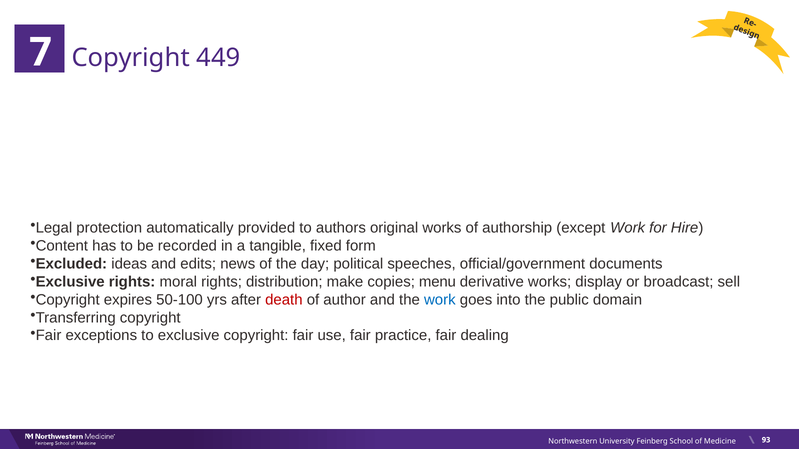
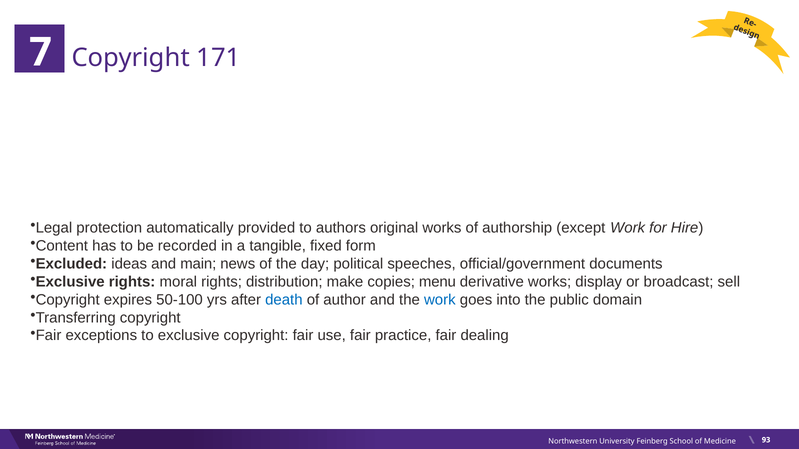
449: 449 -> 171
edits: edits -> main
death colour: red -> blue
